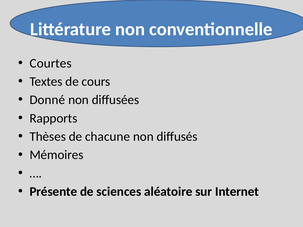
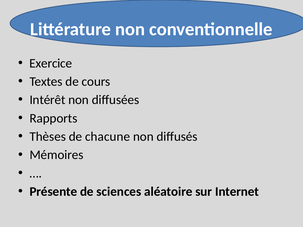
Courtes: Courtes -> Exercice
Donné: Donné -> Intérêt
